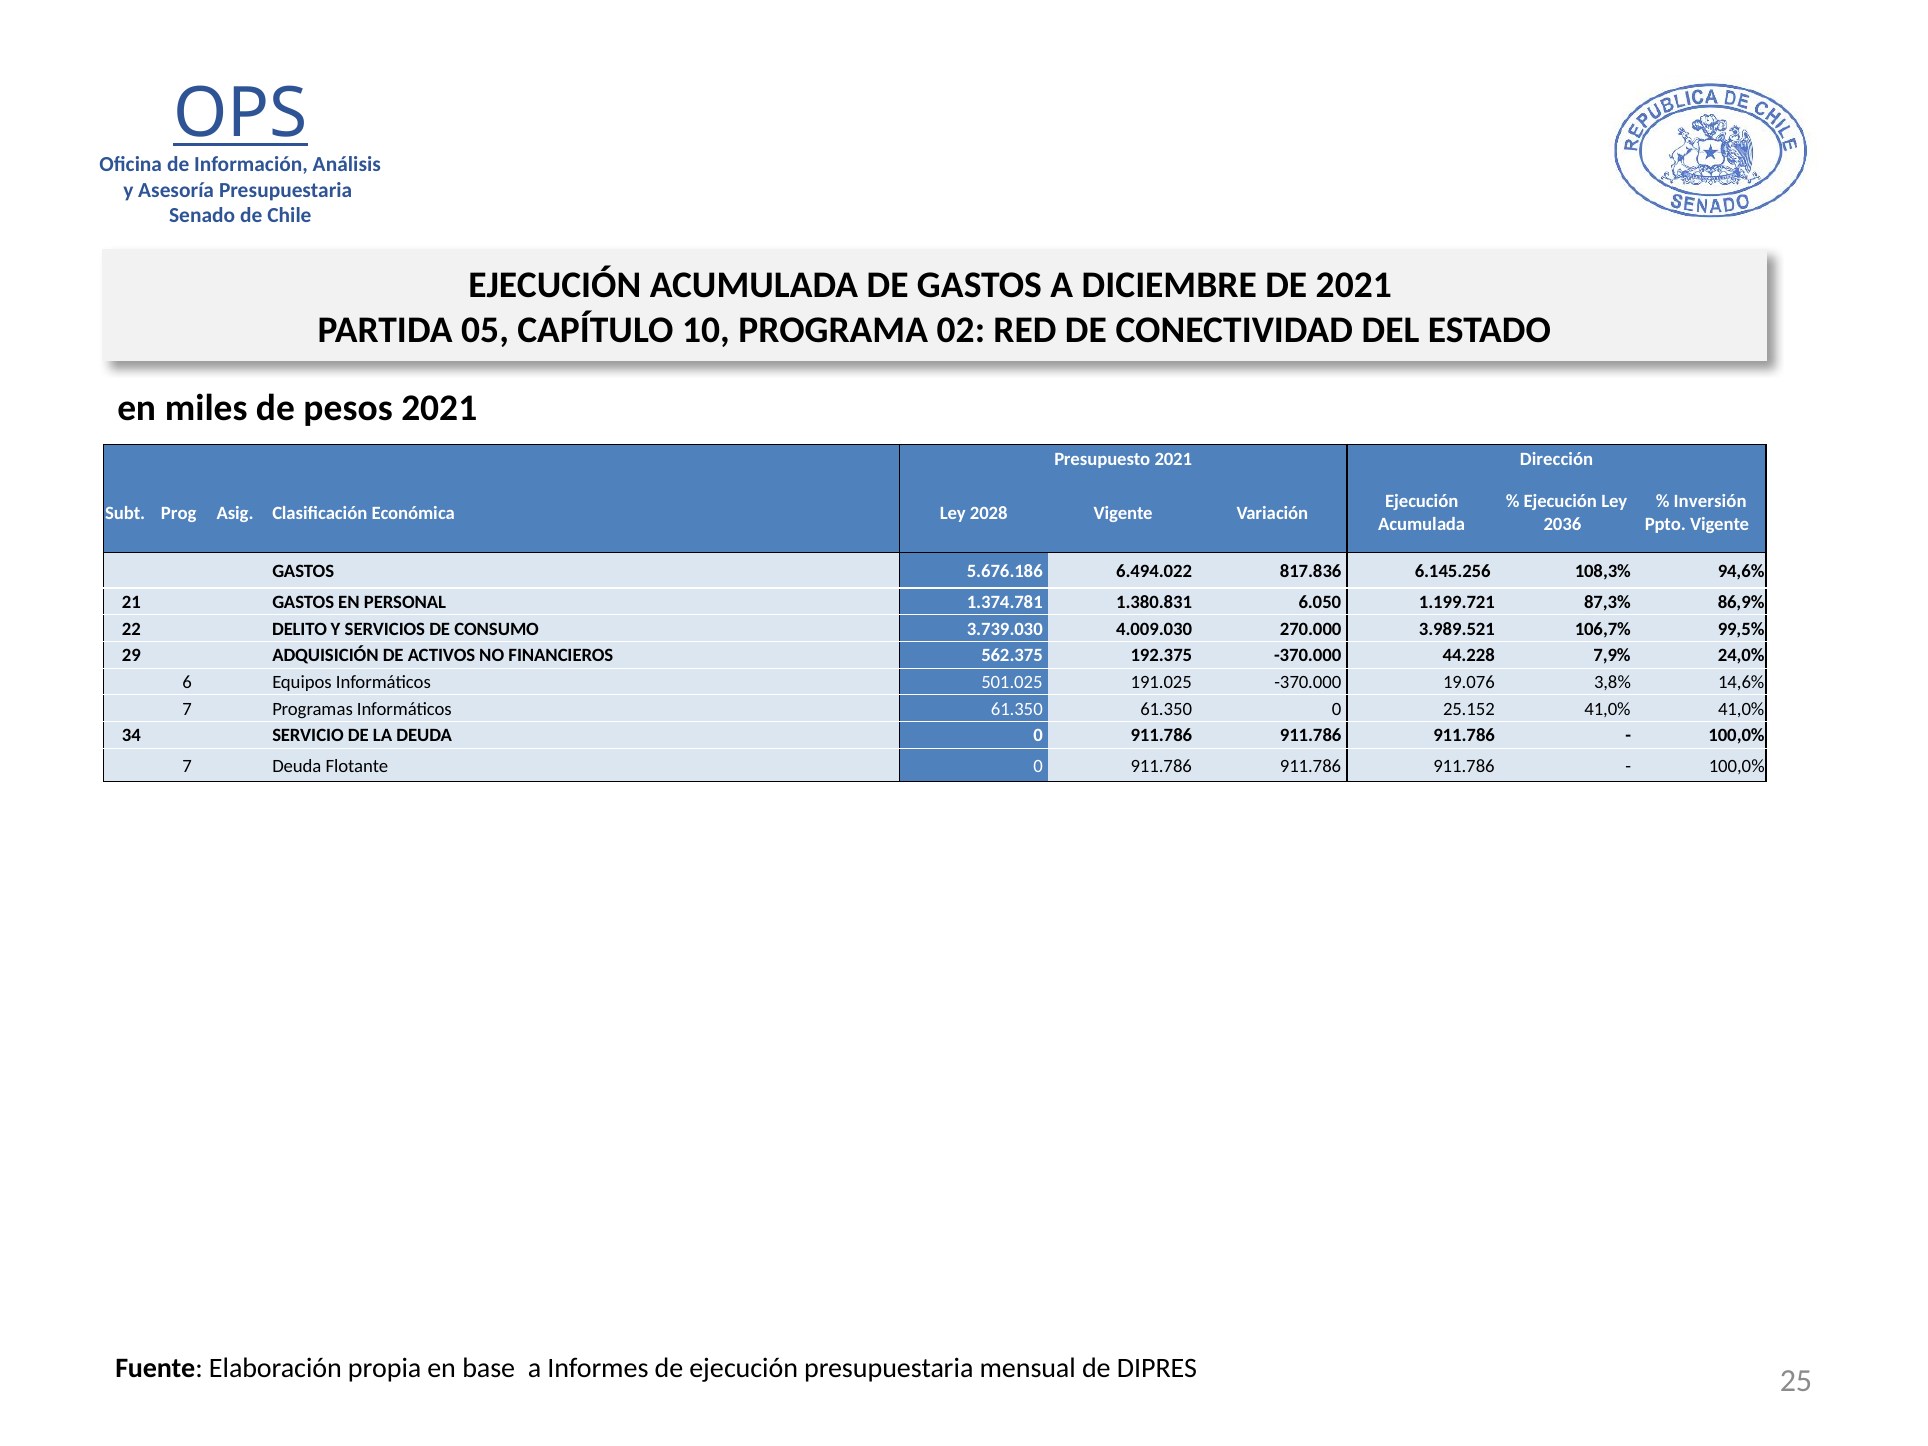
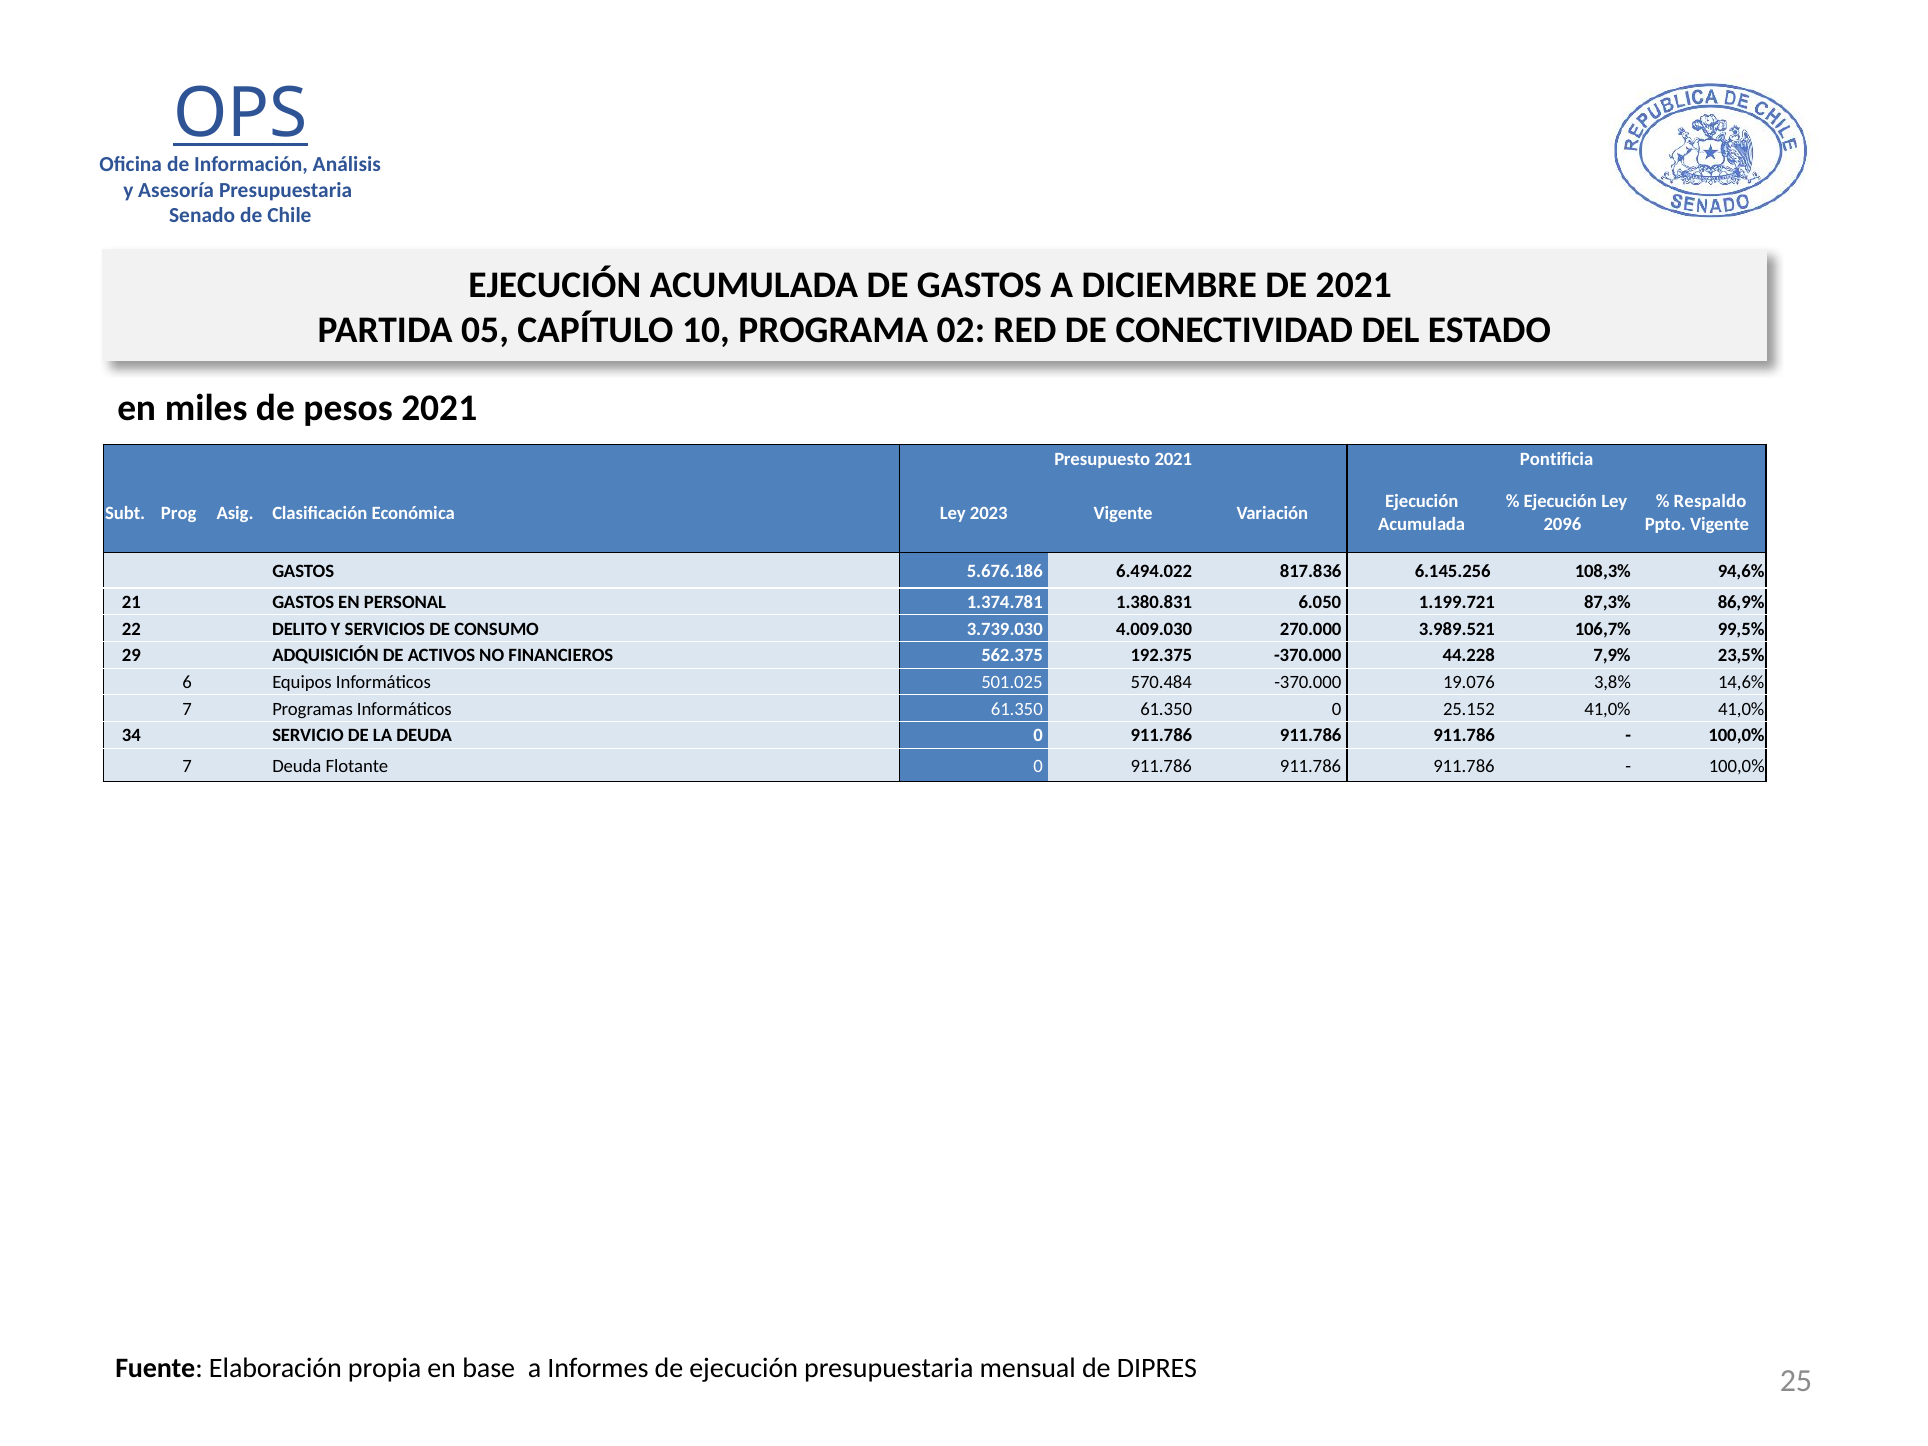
Dirección: Dirección -> Pontificia
Inversión: Inversión -> Respaldo
2028: 2028 -> 2023
2036: 2036 -> 2096
24,0%: 24,0% -> 23,5%
191.025: 191.025 -> 570.484
